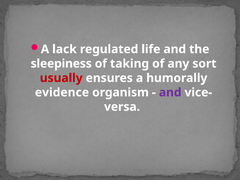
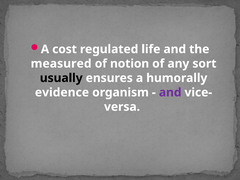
lack: lack -> cost
sleepiness: sleepiness -> measured
taking: taking -> notion
usually colour: red -> black
